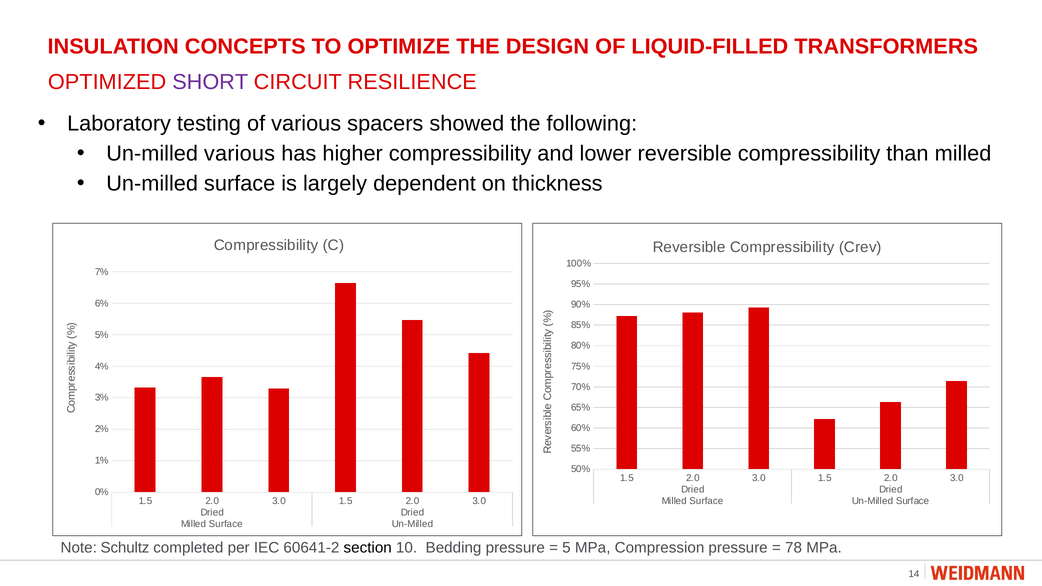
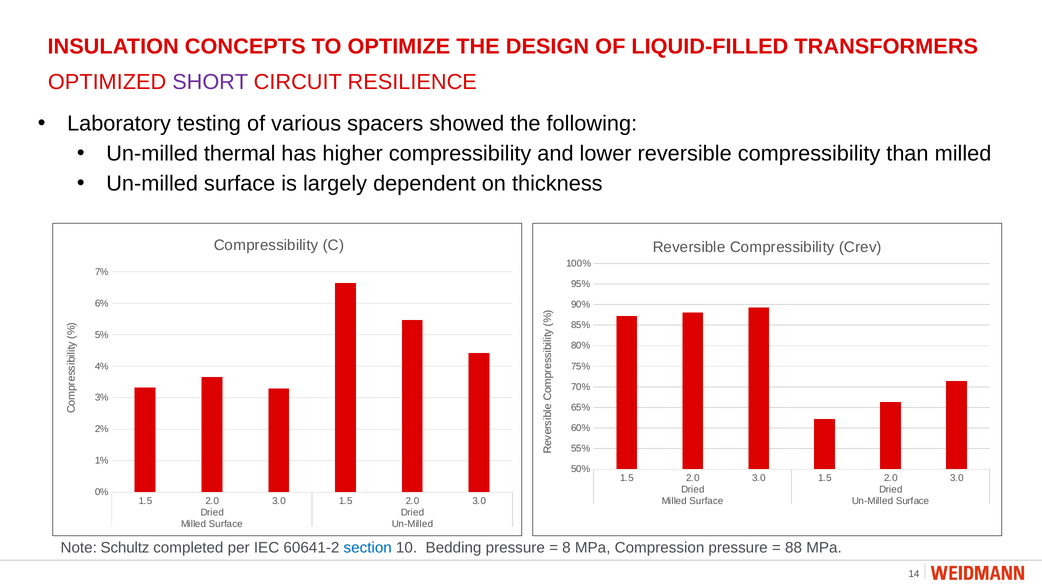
Un-milled various: various -> thermal
section colour: black -> blue
5: 5 -> 8
78: 78 -> 88
